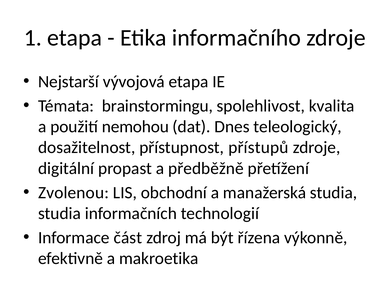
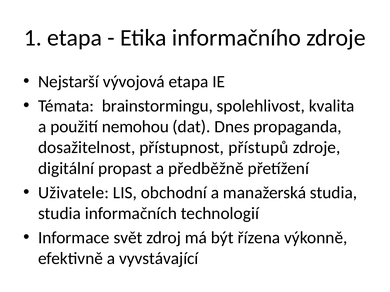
teleologický: teleologický -> propaganda
Zvolenou: Zvolenou -> Uživatele
část: část -> svět
makroetika: makroetika -> vyvstávající
